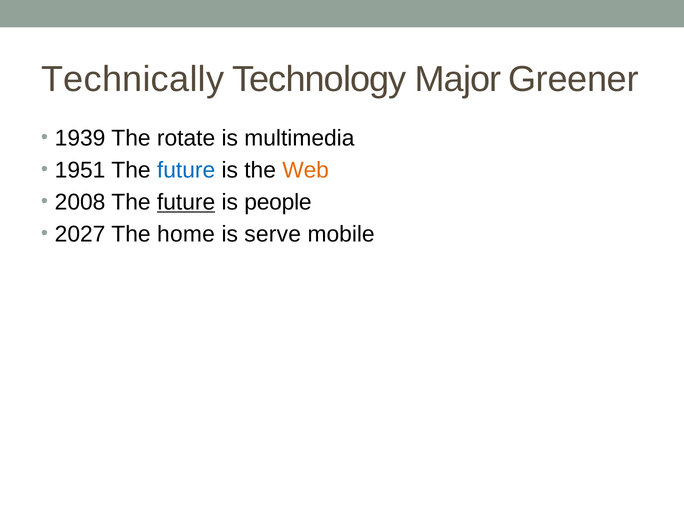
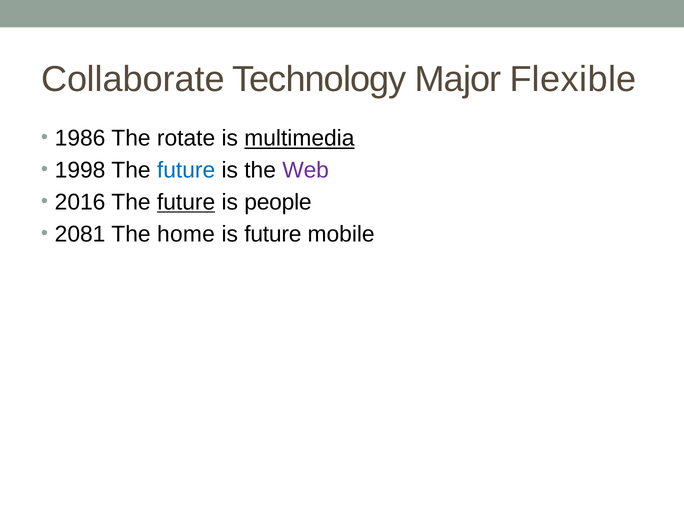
Technically: Technically -> Collaborate
Greener: Greener -> Flexible
1939: 1939 -> 1986
multimedia underline: none -> present
1951: 1951 -> 1998
Web colour: orange -> purple
2008: 2008 -> 2016
2027: 2027 -> 2081
is serve: serve -> future
